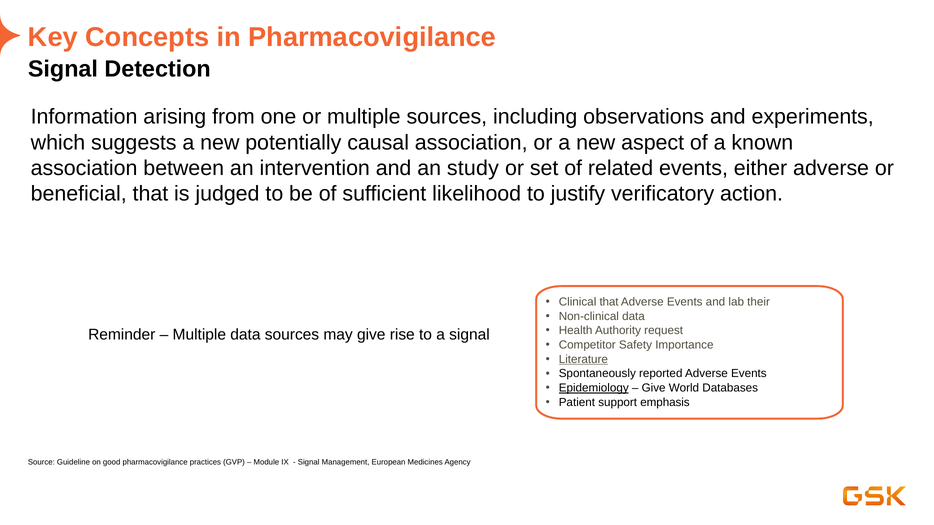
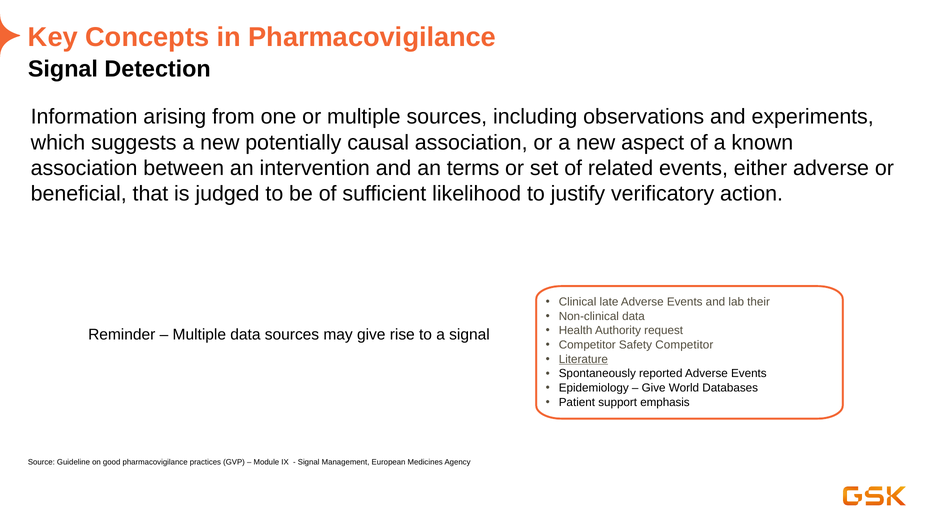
study: study -> terms
Clinical that: that -> late
Safety Importance: Importance -> Competitor
Epidemiology underline: present -> none
